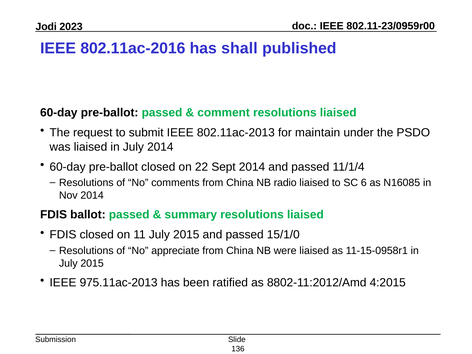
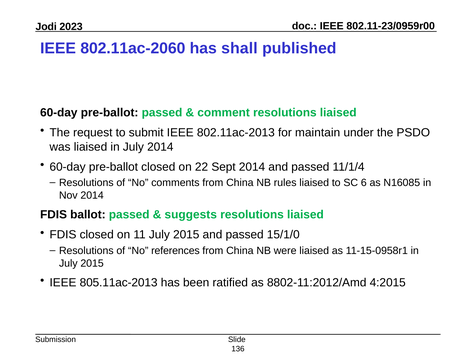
802.11ac-2016: 802.11ac-2016 -> 802.11ac-2060
radio: radio -> rules
summary: summary -> suggests
appreciate: appreciate -> references
975.11ac-2013: 975.11ac-2013 -> 805.11ac-2013
